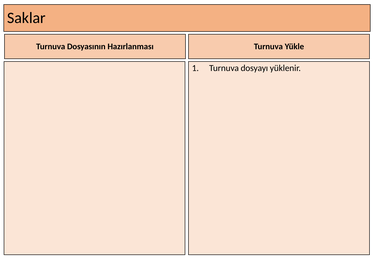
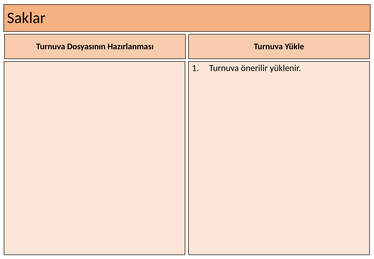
dosyayı: dosyayı -> önerilir
